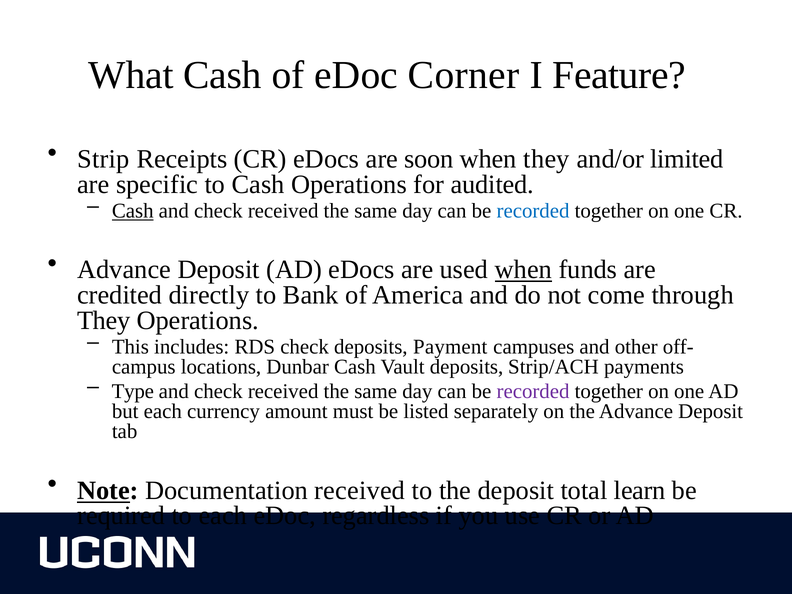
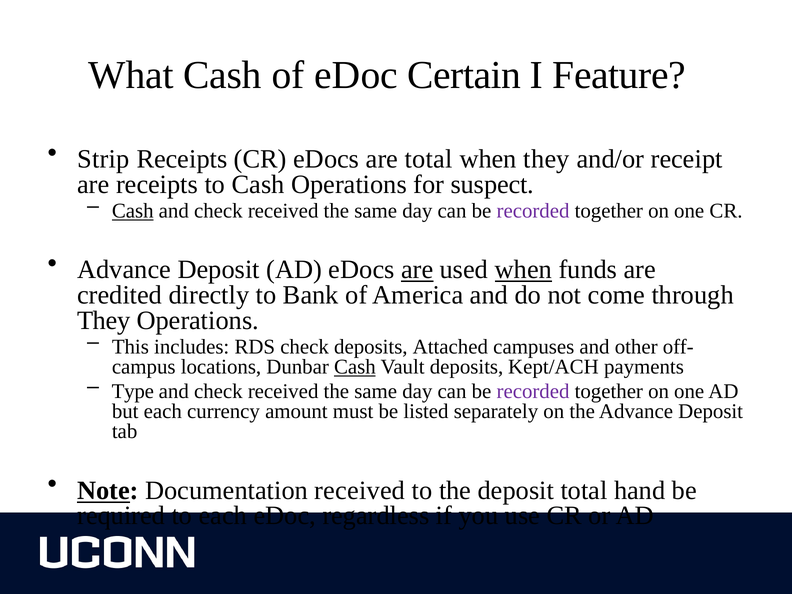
Corner: Corner -> Certain
are soon: soon -> total
limited: limited -> receipt
are specific: specific -> receipts
audited: audited -> suspect
recorded at (533, 211) colour: blue -> purple
are at (417, 270) underline: none -> present
Payment: Payment -> Attached
Cash at (355, 367) underline: none -> present
Strip/ACH: Strip/ACH -> Kept/ACH
learn: learn -> hand
